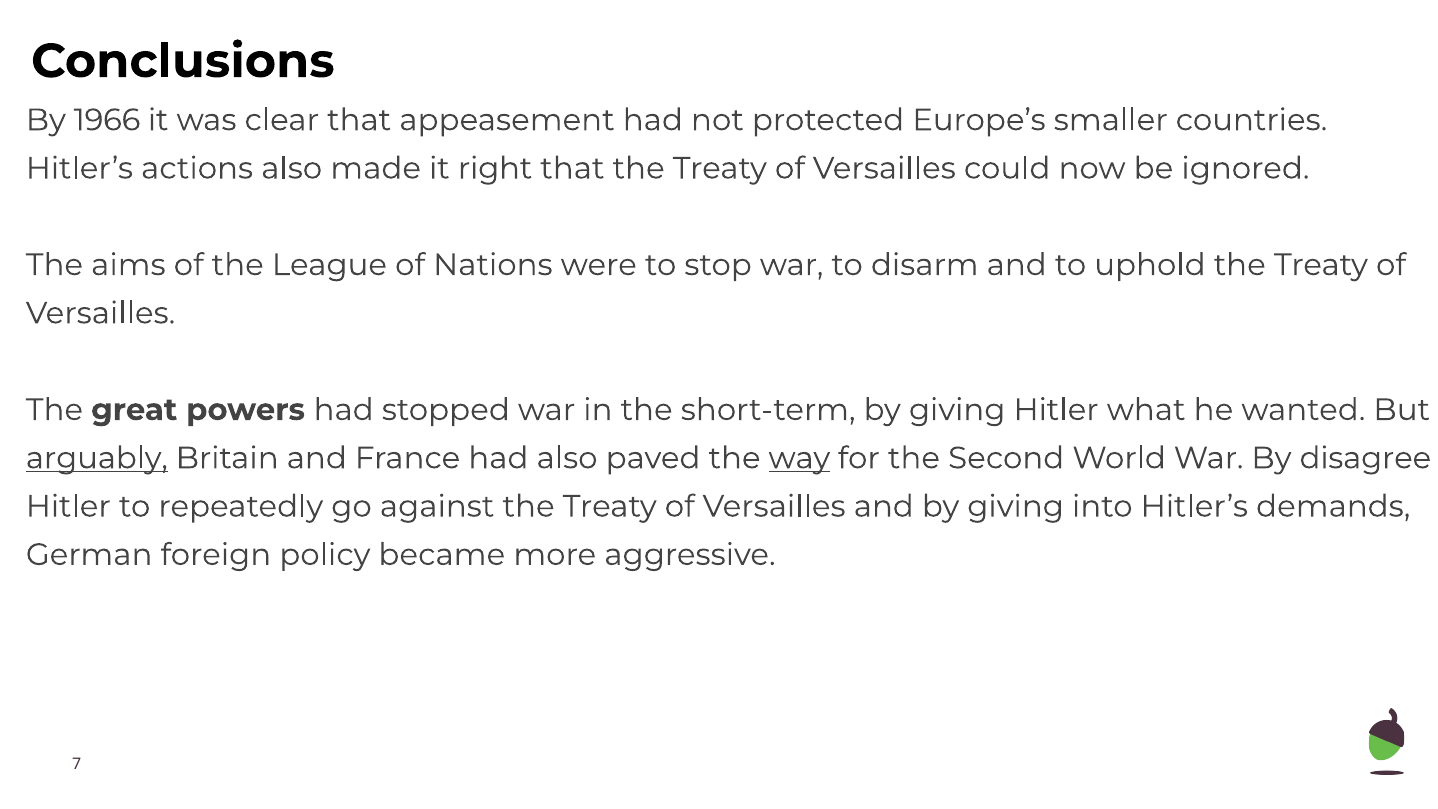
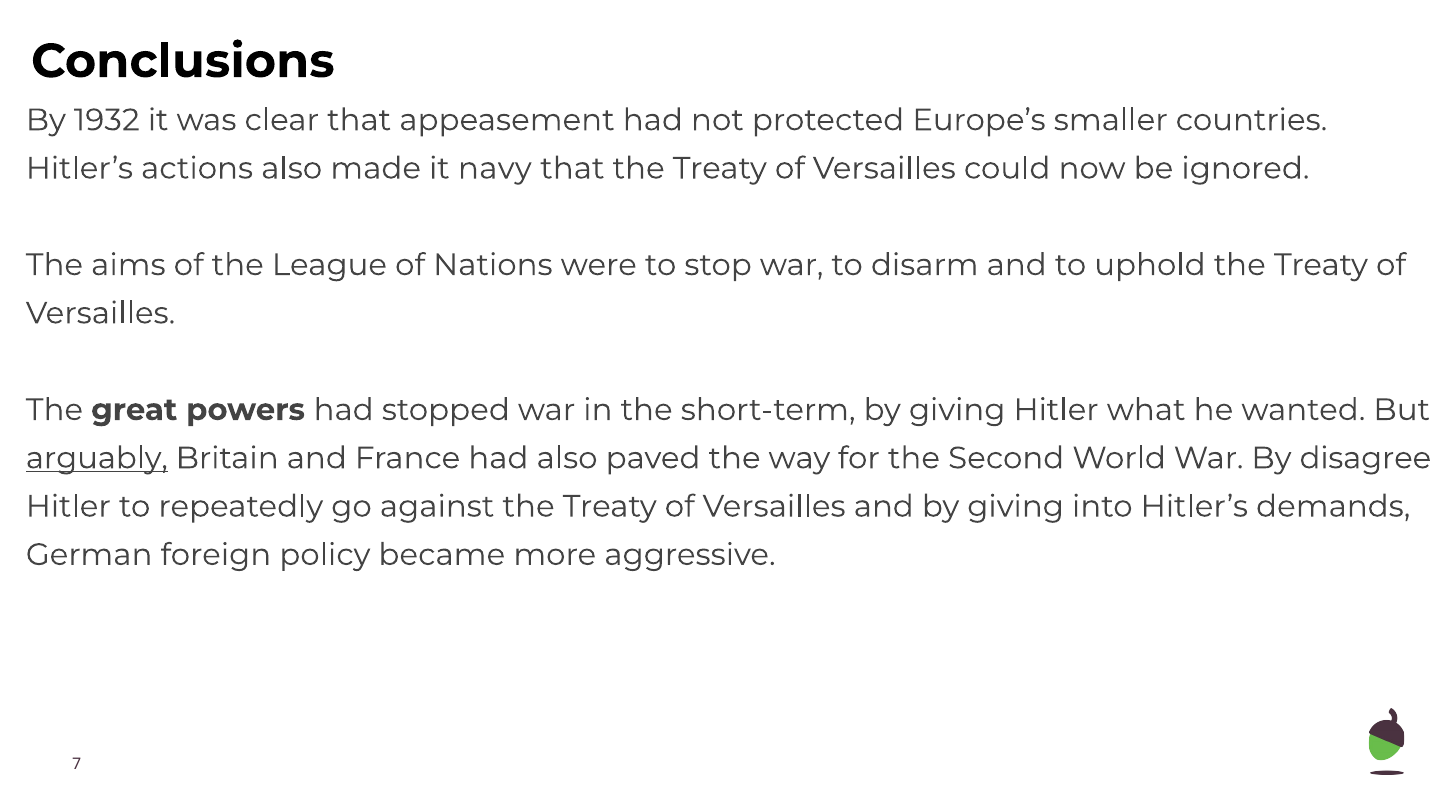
1966: 1966 -> 1932
right: right -> navy
way underline: present -> none
